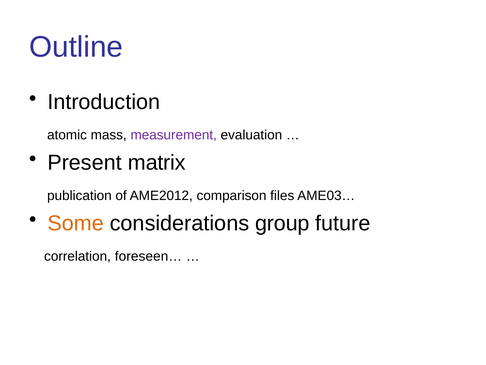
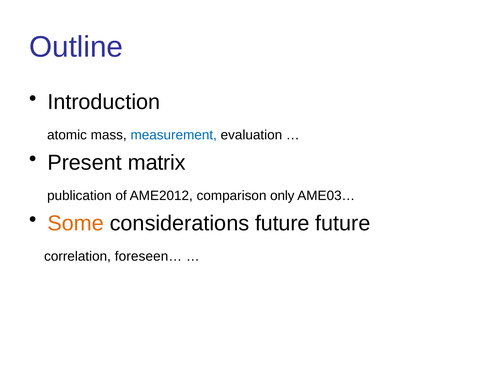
measurement colour: purple -> blue
files: files -> only
considerations group: group -> future
